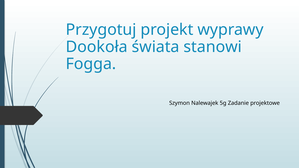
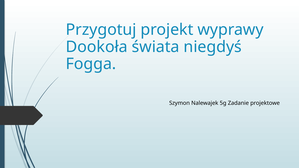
stanowi: stanowi -> niegdyś
